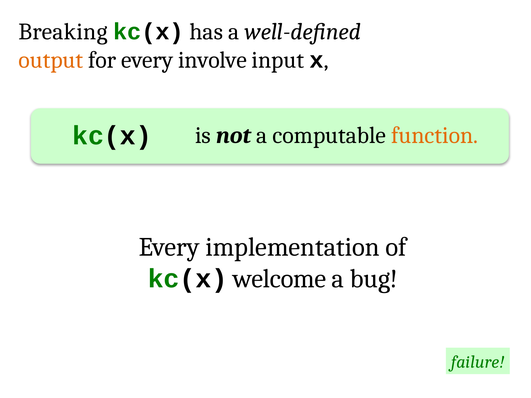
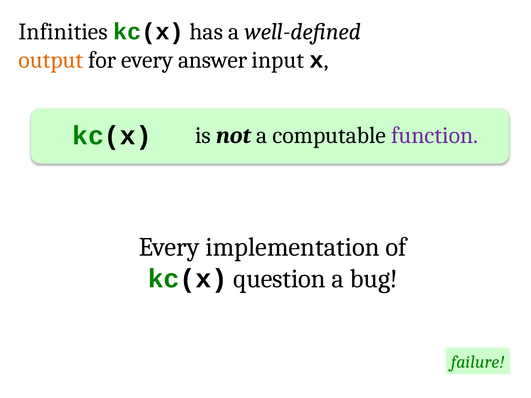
Breaking: Breaking -> Infinities
involve: involve -> answer
function colour: orange -> purple
welcome: welcome -> question
